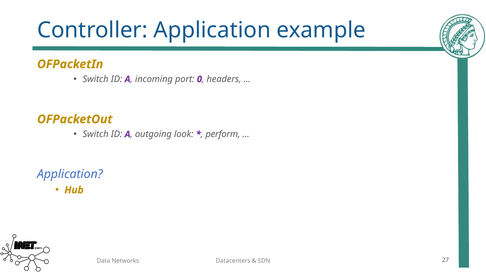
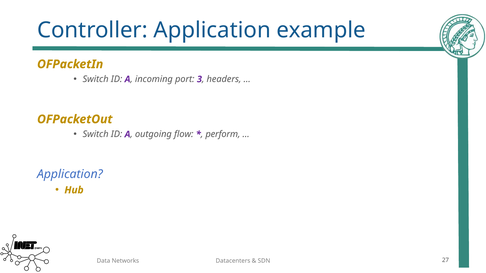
0: 0 -> 3
look: look -> flow
